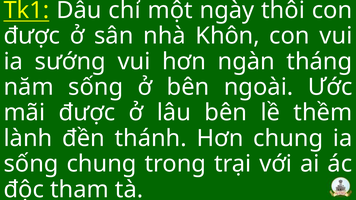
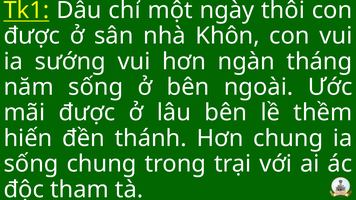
lành: lành -> hiến
